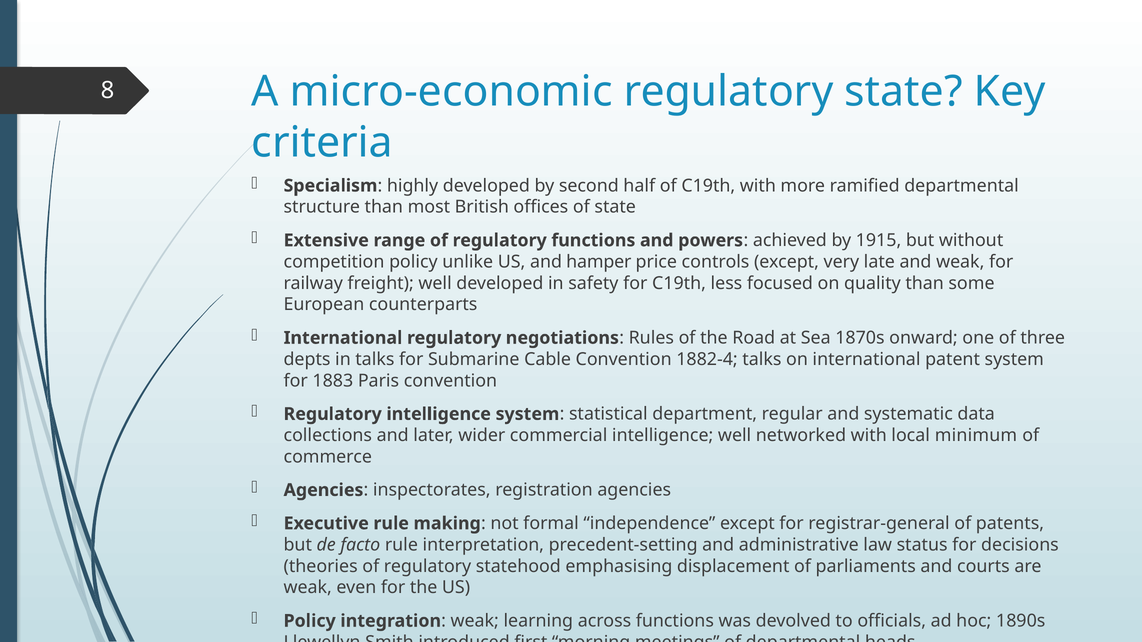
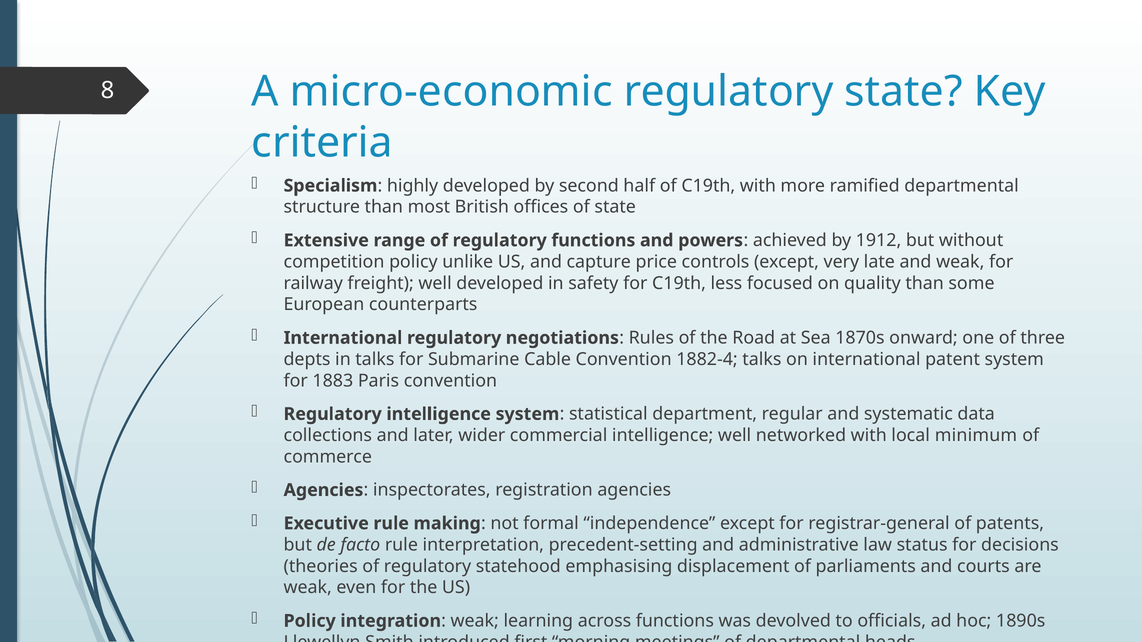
1915: 1915 -> 1912
hamper: hamper -> capture
